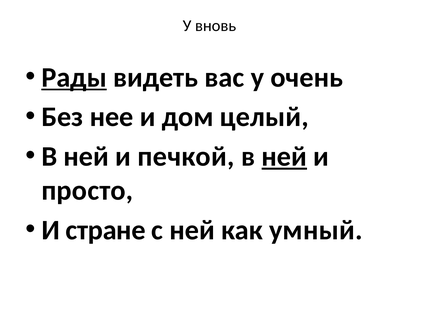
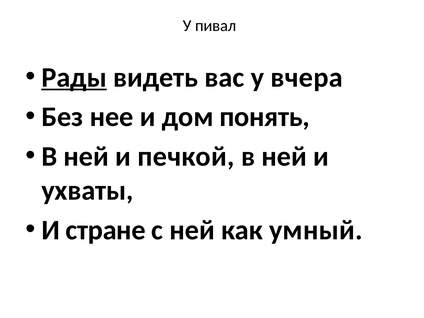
вновь: вновь -> пивал
очень: очень -> вчера
целый: целый -> понять
ней at (284, 157) underline: present -> none
просто: просто -> ухваты
